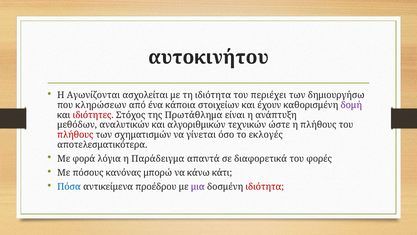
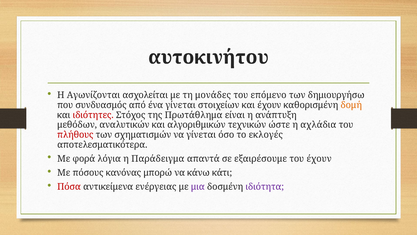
τη ιδιότητα: ιδιότητα -> μονάδες
περιέχει: περιέχει -> επόμενο
κληρώσεων: κληρώσεων -> συνδυασμός
ένα κάποια: κάποια -> γίνεται
δομή colour: purple -> orange
η πλήθους: πλήθους -> αχλάδια
διαφορετικά: διαφορετικά -> εξαιρέσουμε
του φορές: φορές -> έχουν
Πόσα colour: blue -> red
προέδρου: προέδρου -> ενέργειας
ιδιότητα at (265, 187) colour: red -> purple
